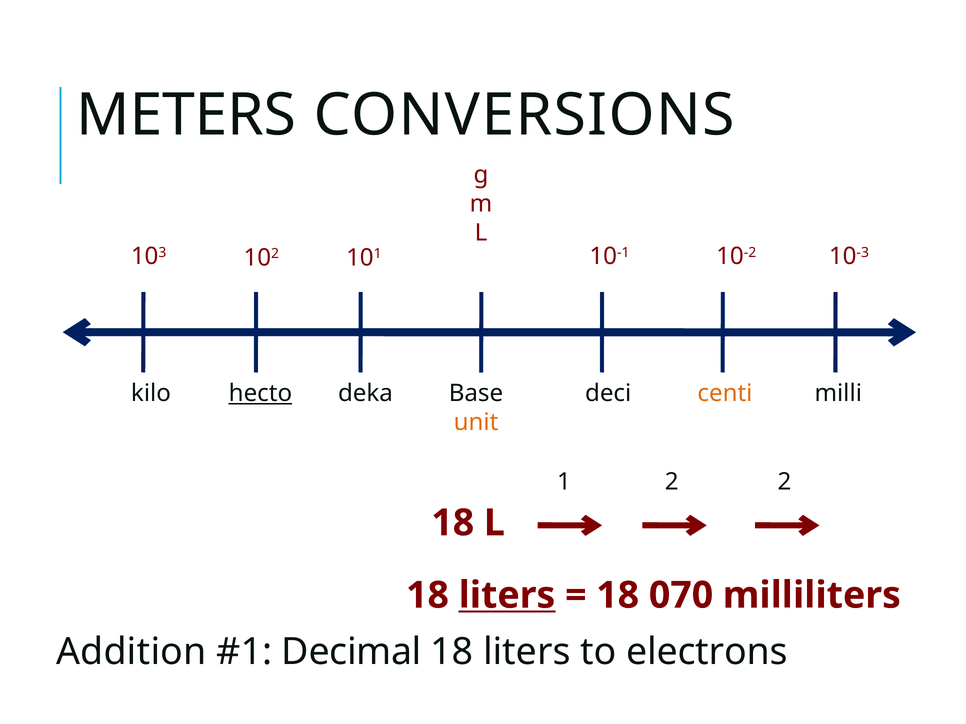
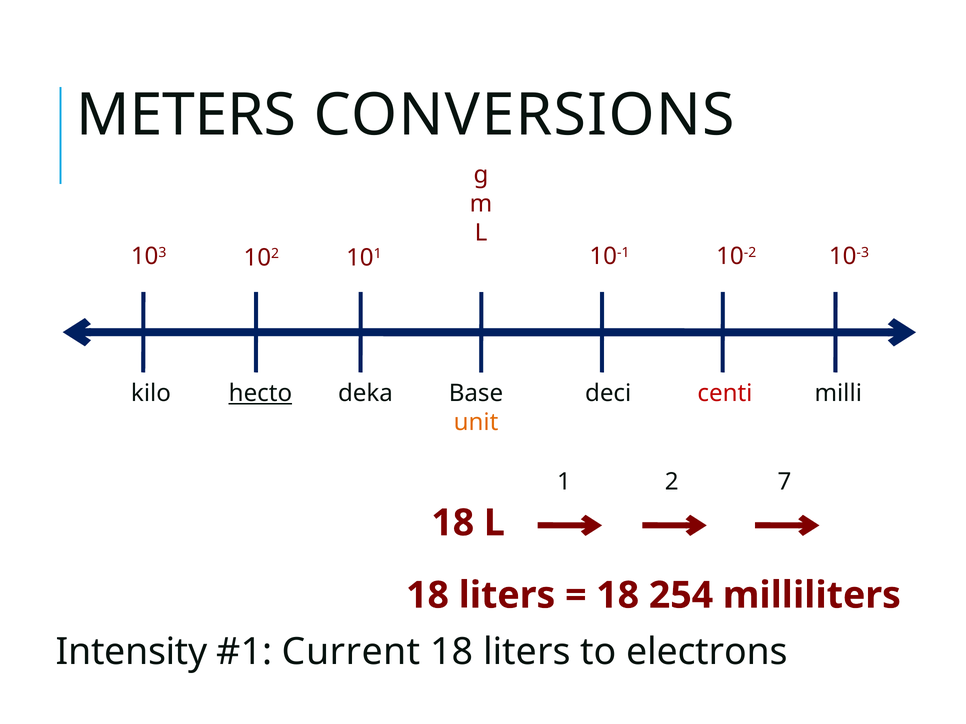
centi colour: orange -> red
2 2: 2 -> 7
liters at (507, 596) underline: present -> none
070: 070 -> 254
Addition: Addition -> Intensity
Decimal: Decimal -> Current
